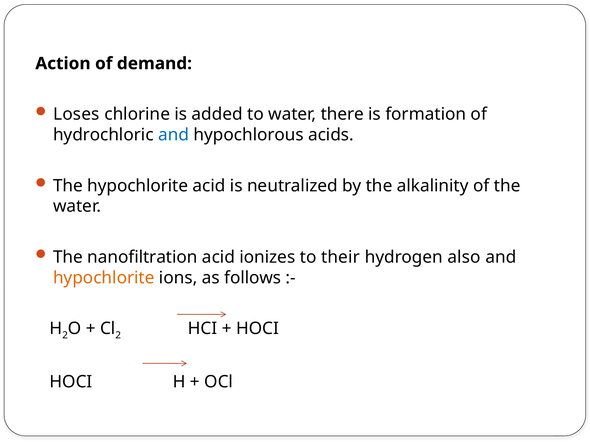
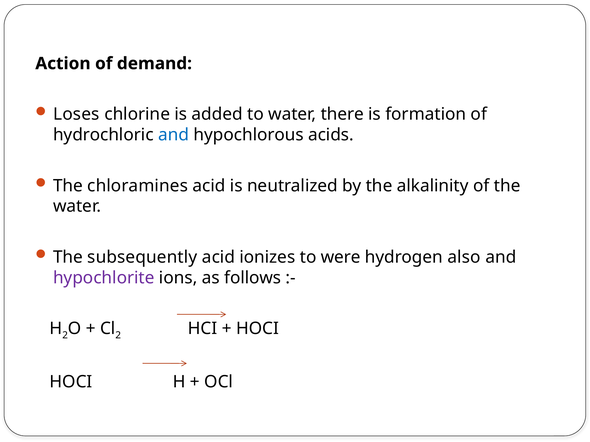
The hypochlorite: hypochlorite -> chloramines
nanofiltration: nanofiltration -> subsequently
their: their -> were
hypochlorite at (104, 278) colour: orange -> purple
